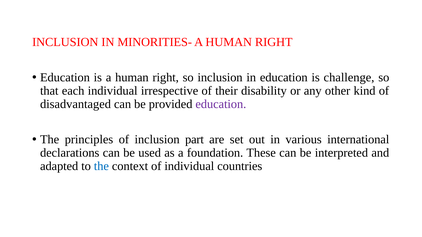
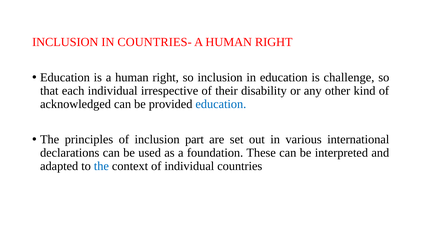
MINORITIES-: MINORITIES- -> COUNTRIES-
disadvantaged: disadvantaged -> acknowledged
education at (221, 104) colour: purple -> blue
